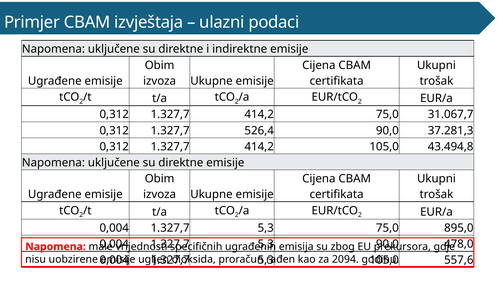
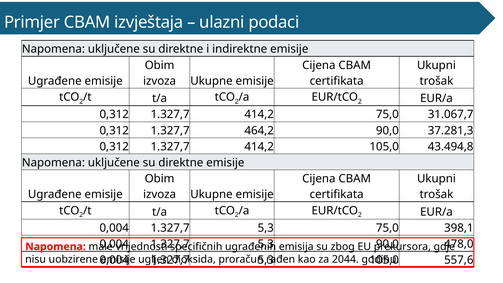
526,4: 526,4 -> 464,2
895,0: 895,0 -> 398,1
2094: 2094 -> 2044
